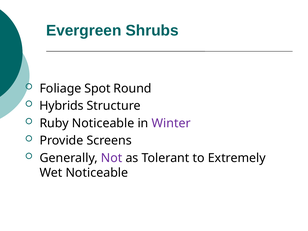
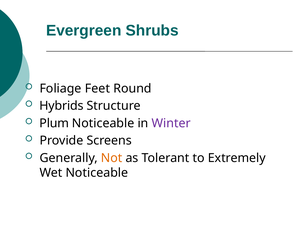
Spot: Spot -> Feet
Ruby: Ruby -> Plum
Not colour: purple -> orange
